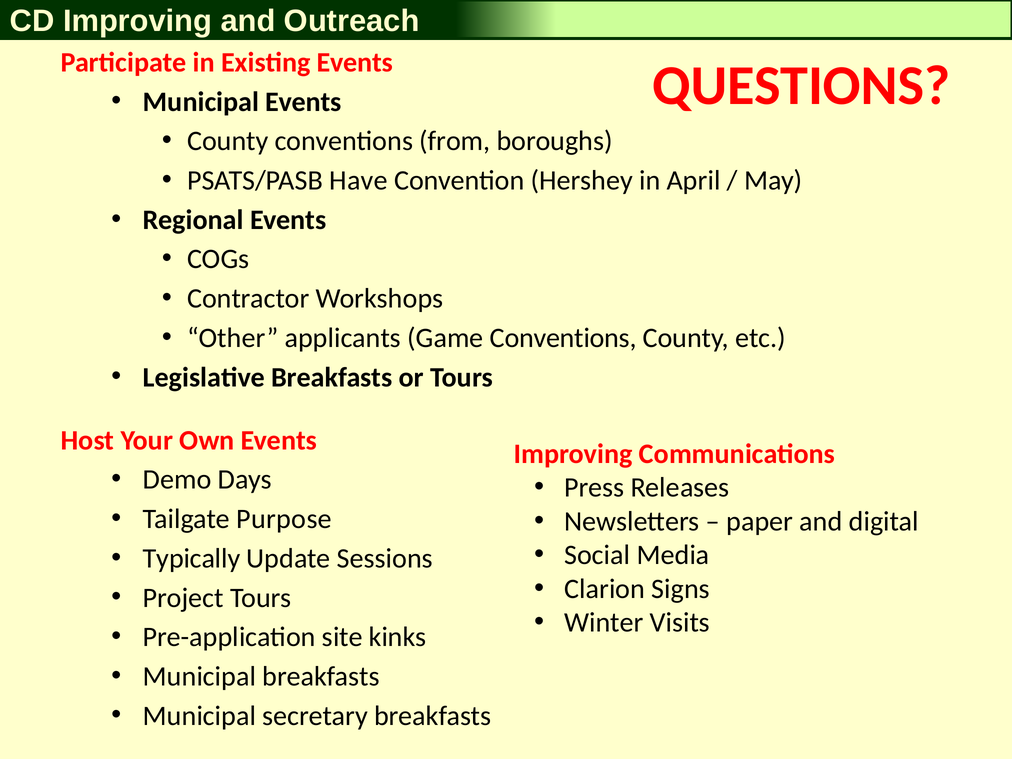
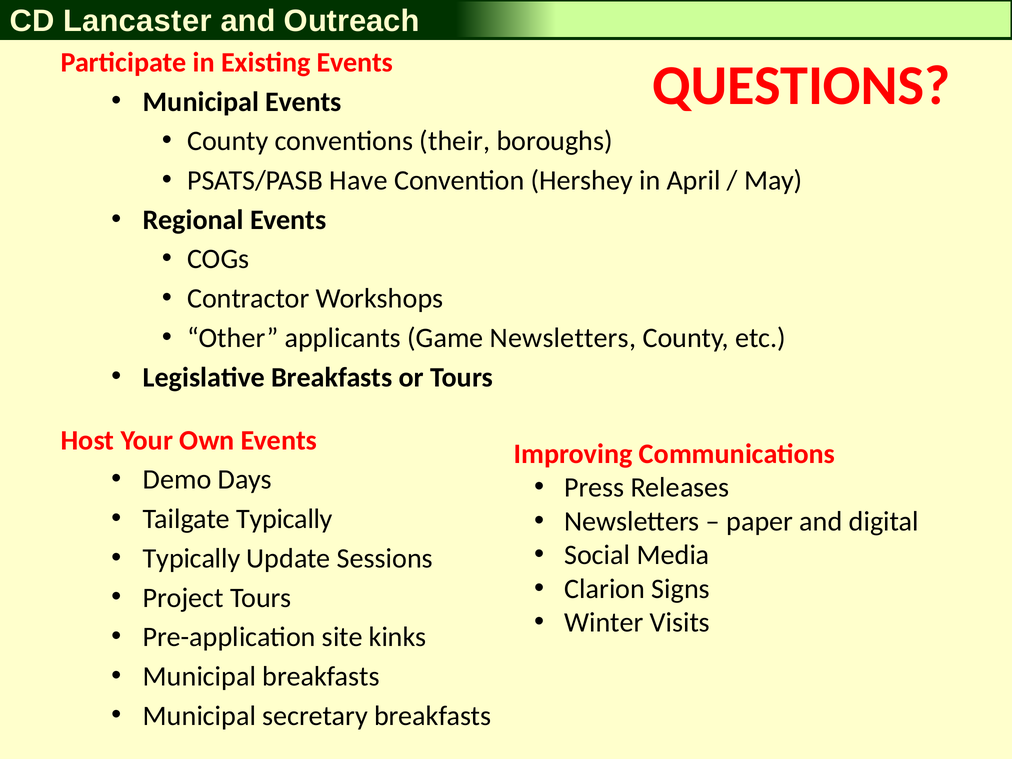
CD Improving: Improving -> Lancaster
from: from -> their
Game Conventions: Conventions -> Newsletters
Tailgate Purpose: Purpose -> Typically
